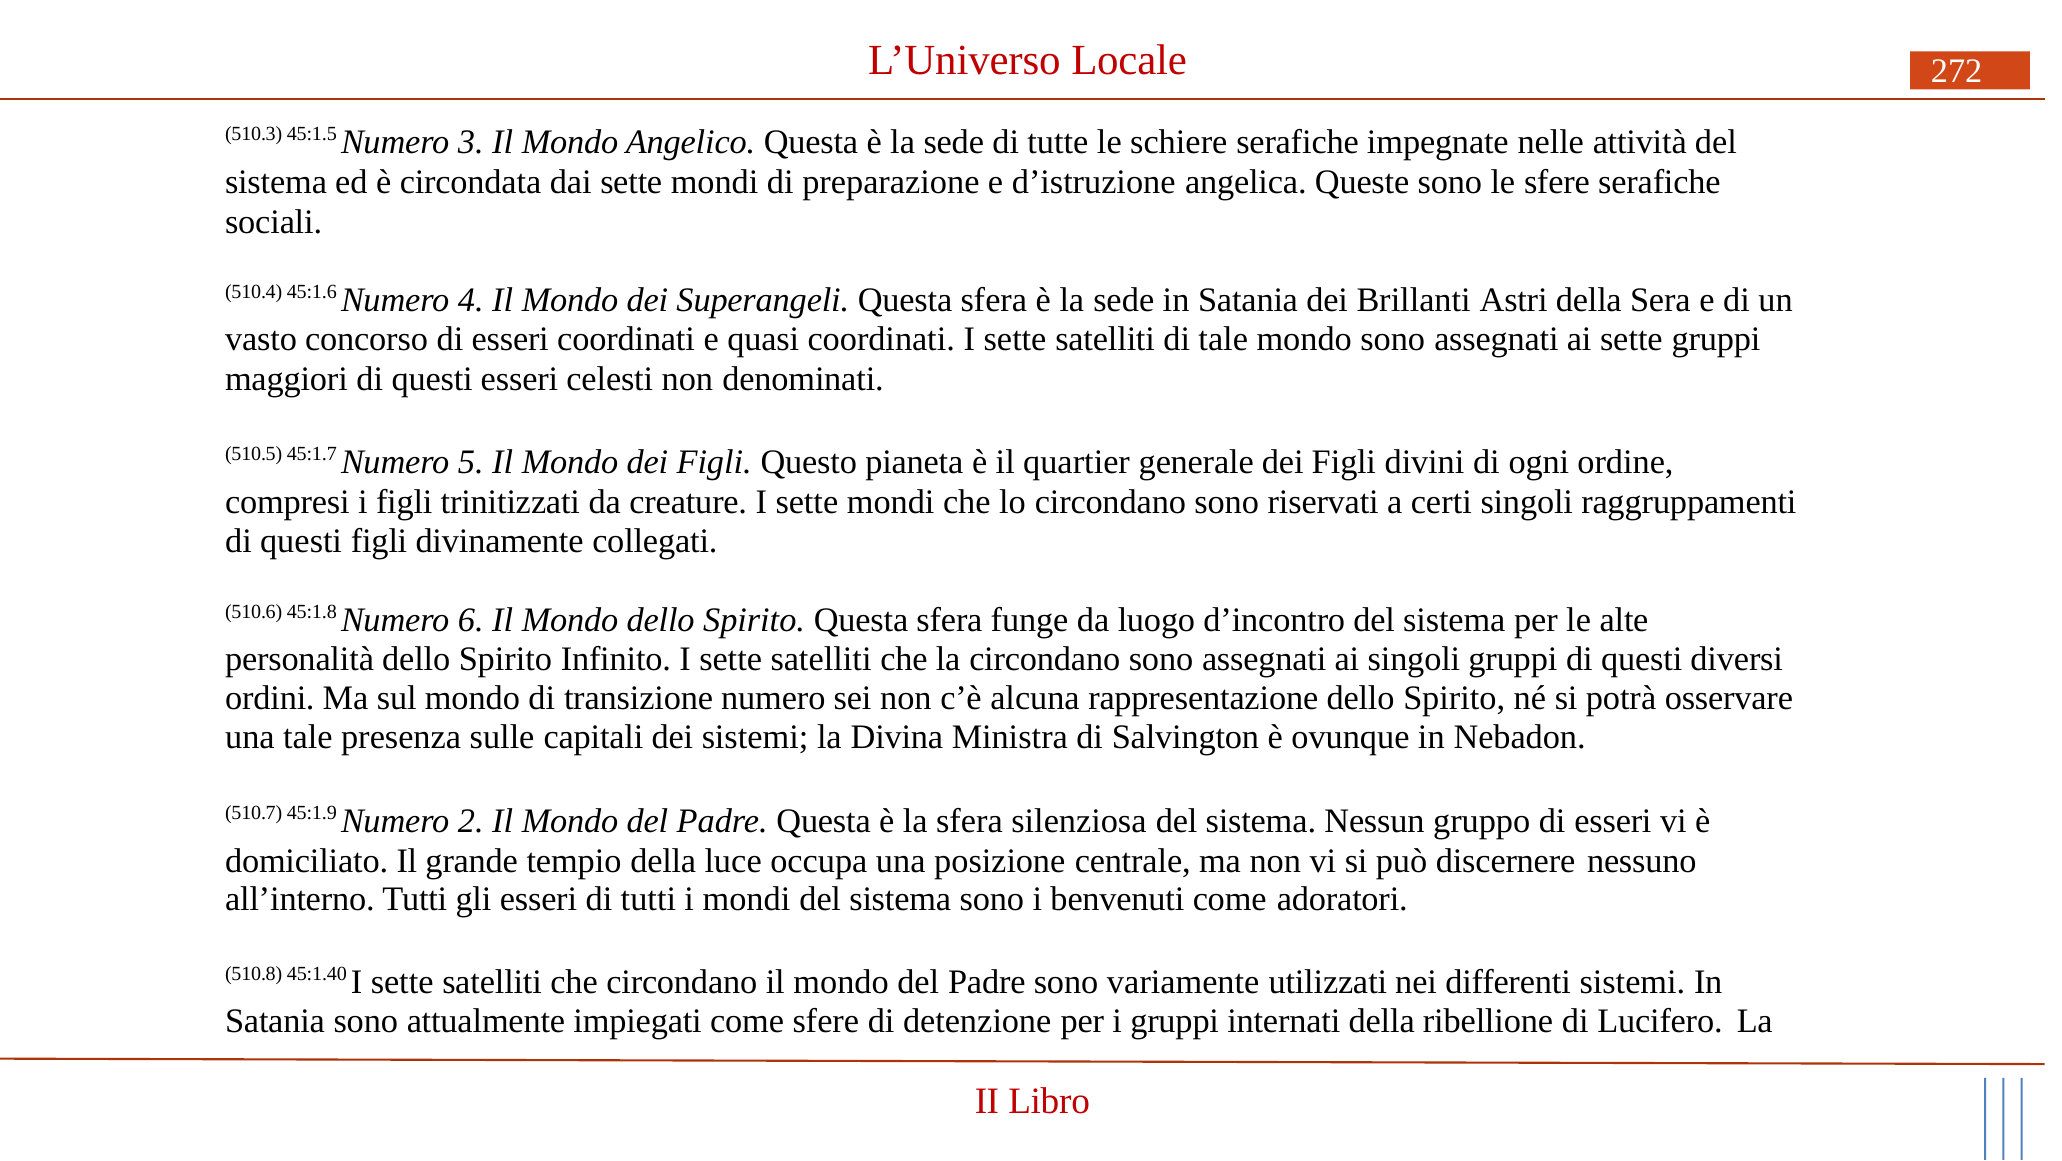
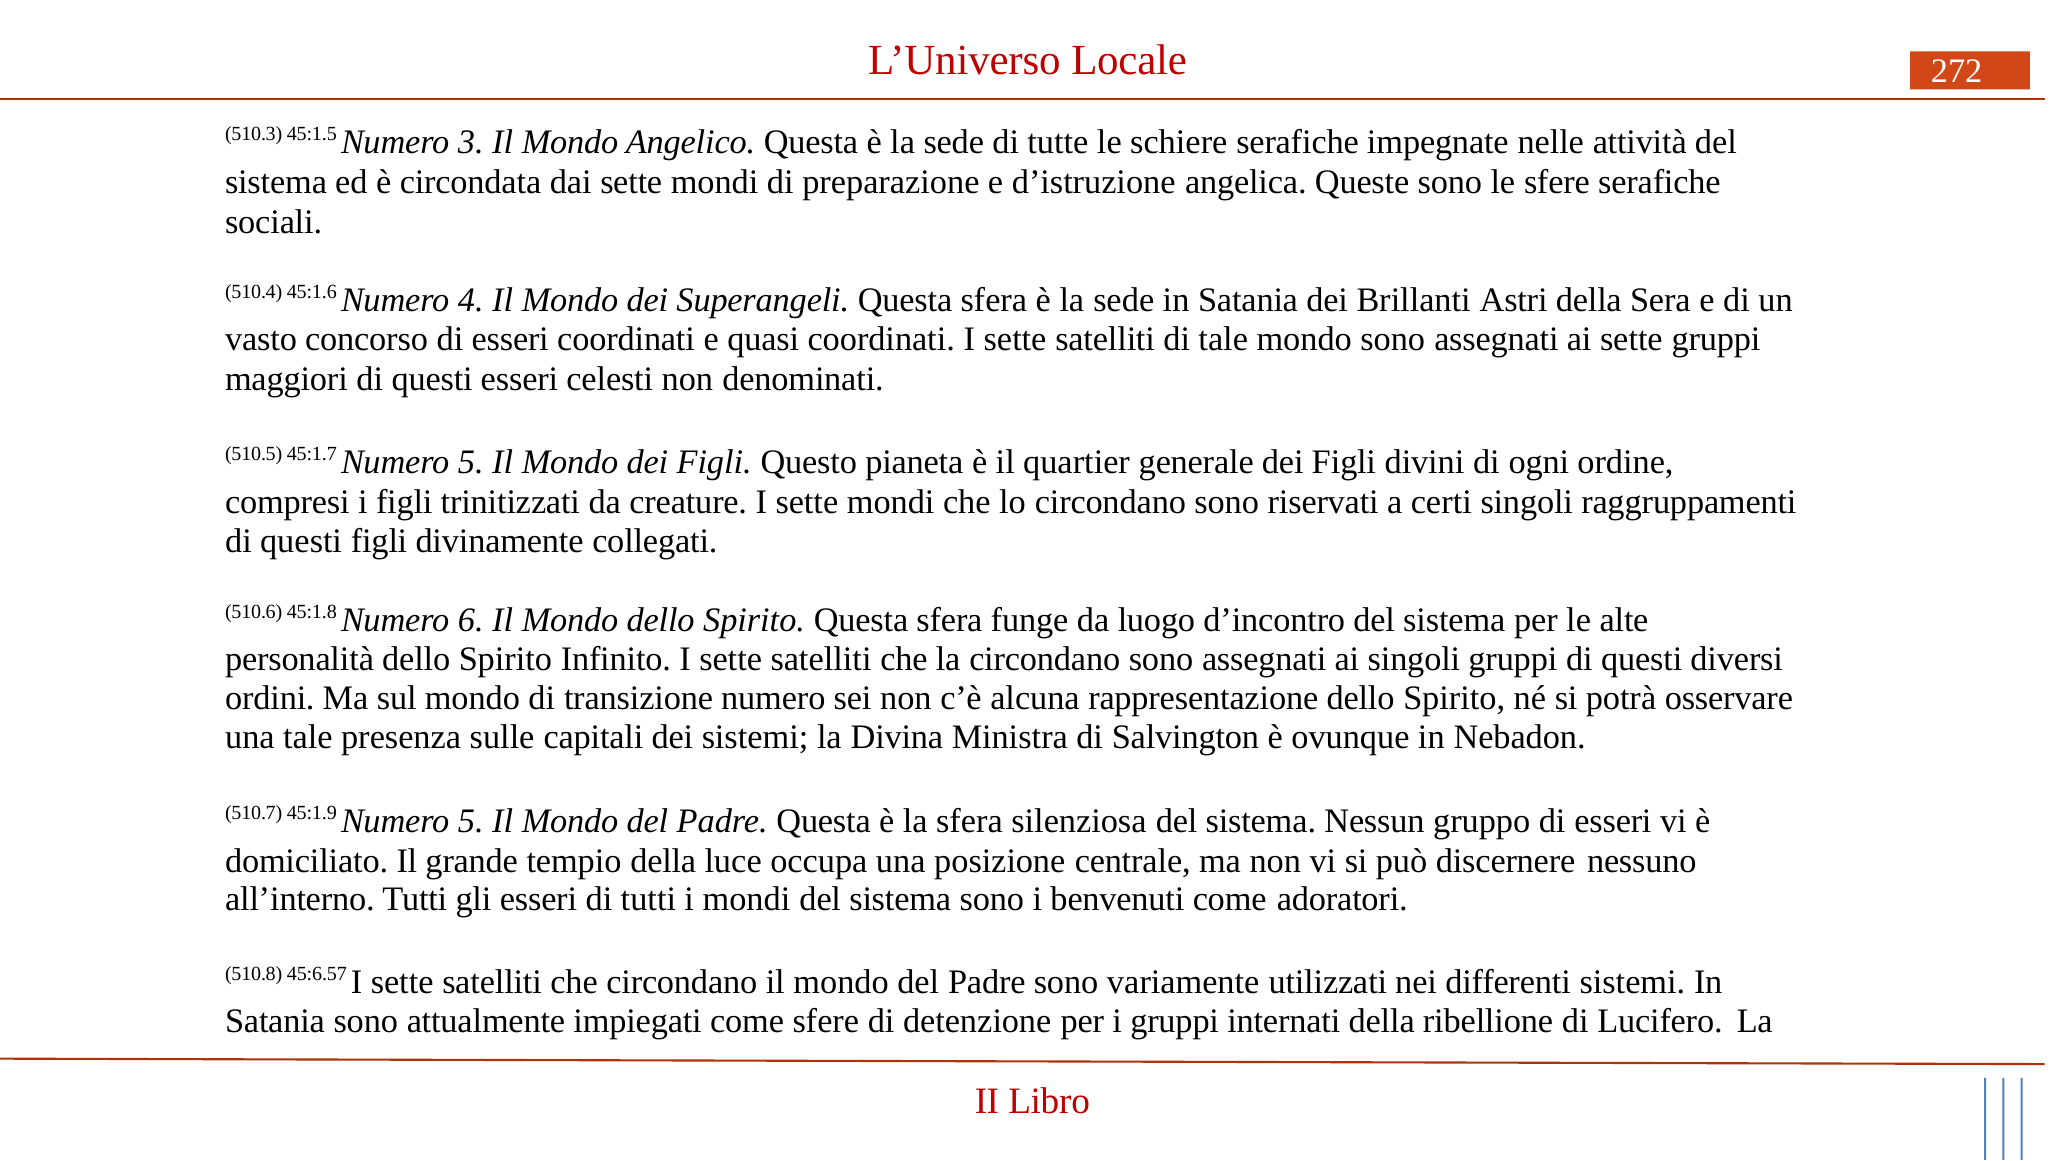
45:1.9 Numero 2: 2 -> 5
45:1.40: 45:1.40 -> 45:6.57
